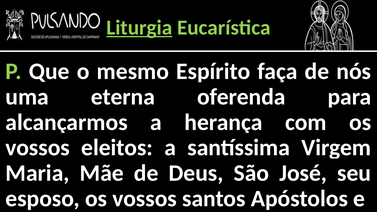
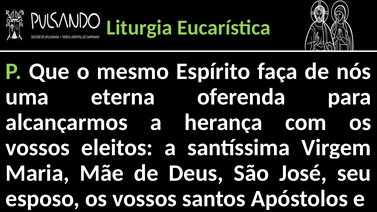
Liturgia underline: present -> none
